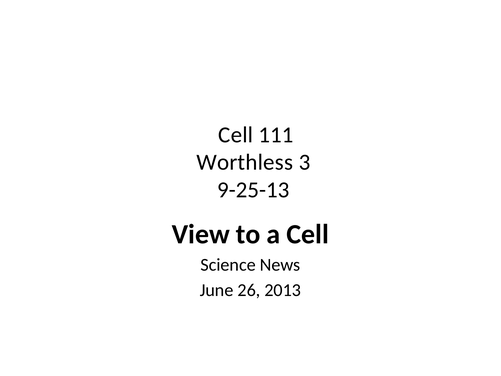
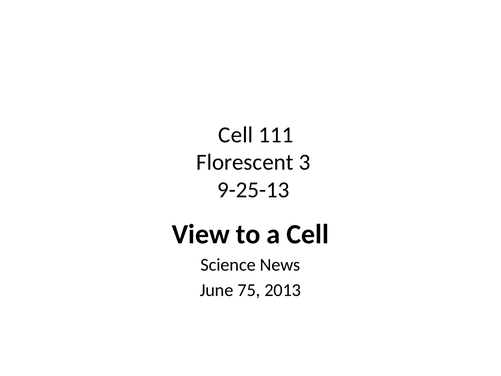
Worthless: Worthless -> Florescent
26: 26 -> 75
